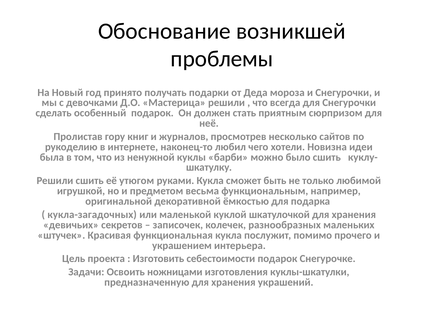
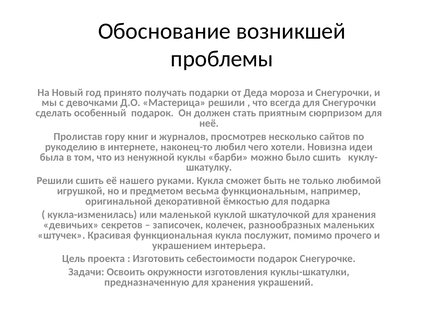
утюгом: утюгом -> нашего
кукла-загадочных: кукла-загадочных -> кукла-изменилась
ножницами: ножницами -> окружности
